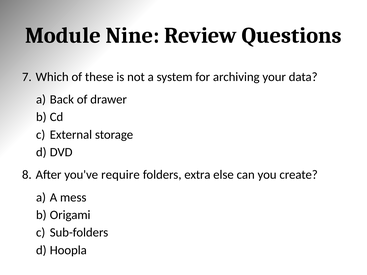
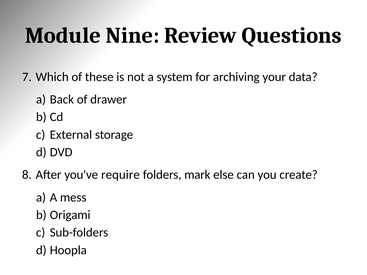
extra: extra -> mark
